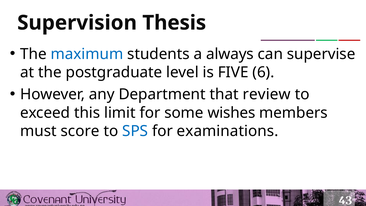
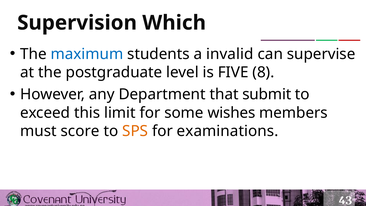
Thesis: Thesis -> Which
always: always -> invalid
6: 6 -> 8
review: review -> submit
SPS colour: blue -> orange
